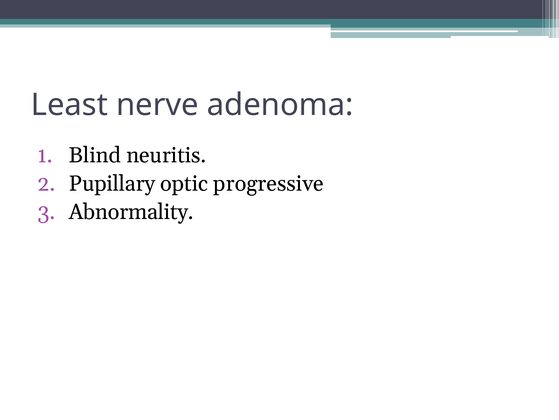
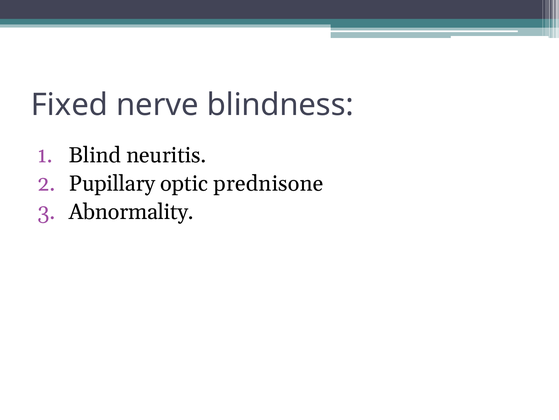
Least: Least -> Fixed
adenoma: adenoma -> blindness
progressive: progressive -> prednisone
